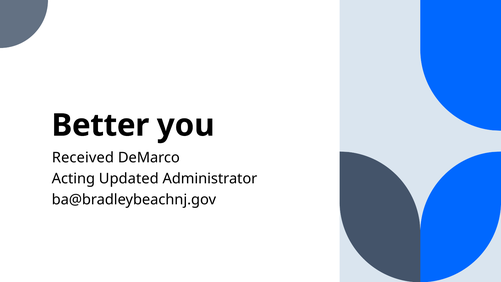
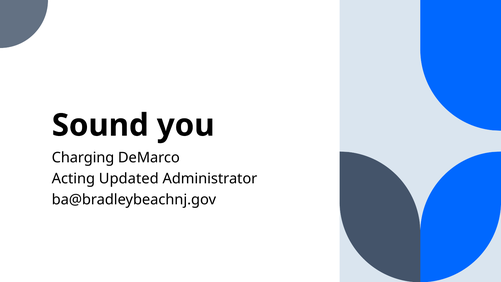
Better: Better -> Sound
Received: Received -> Charging
